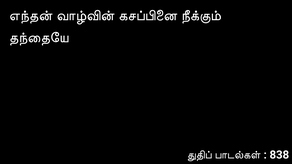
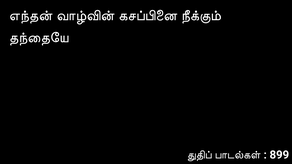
838: 838 -> 899
